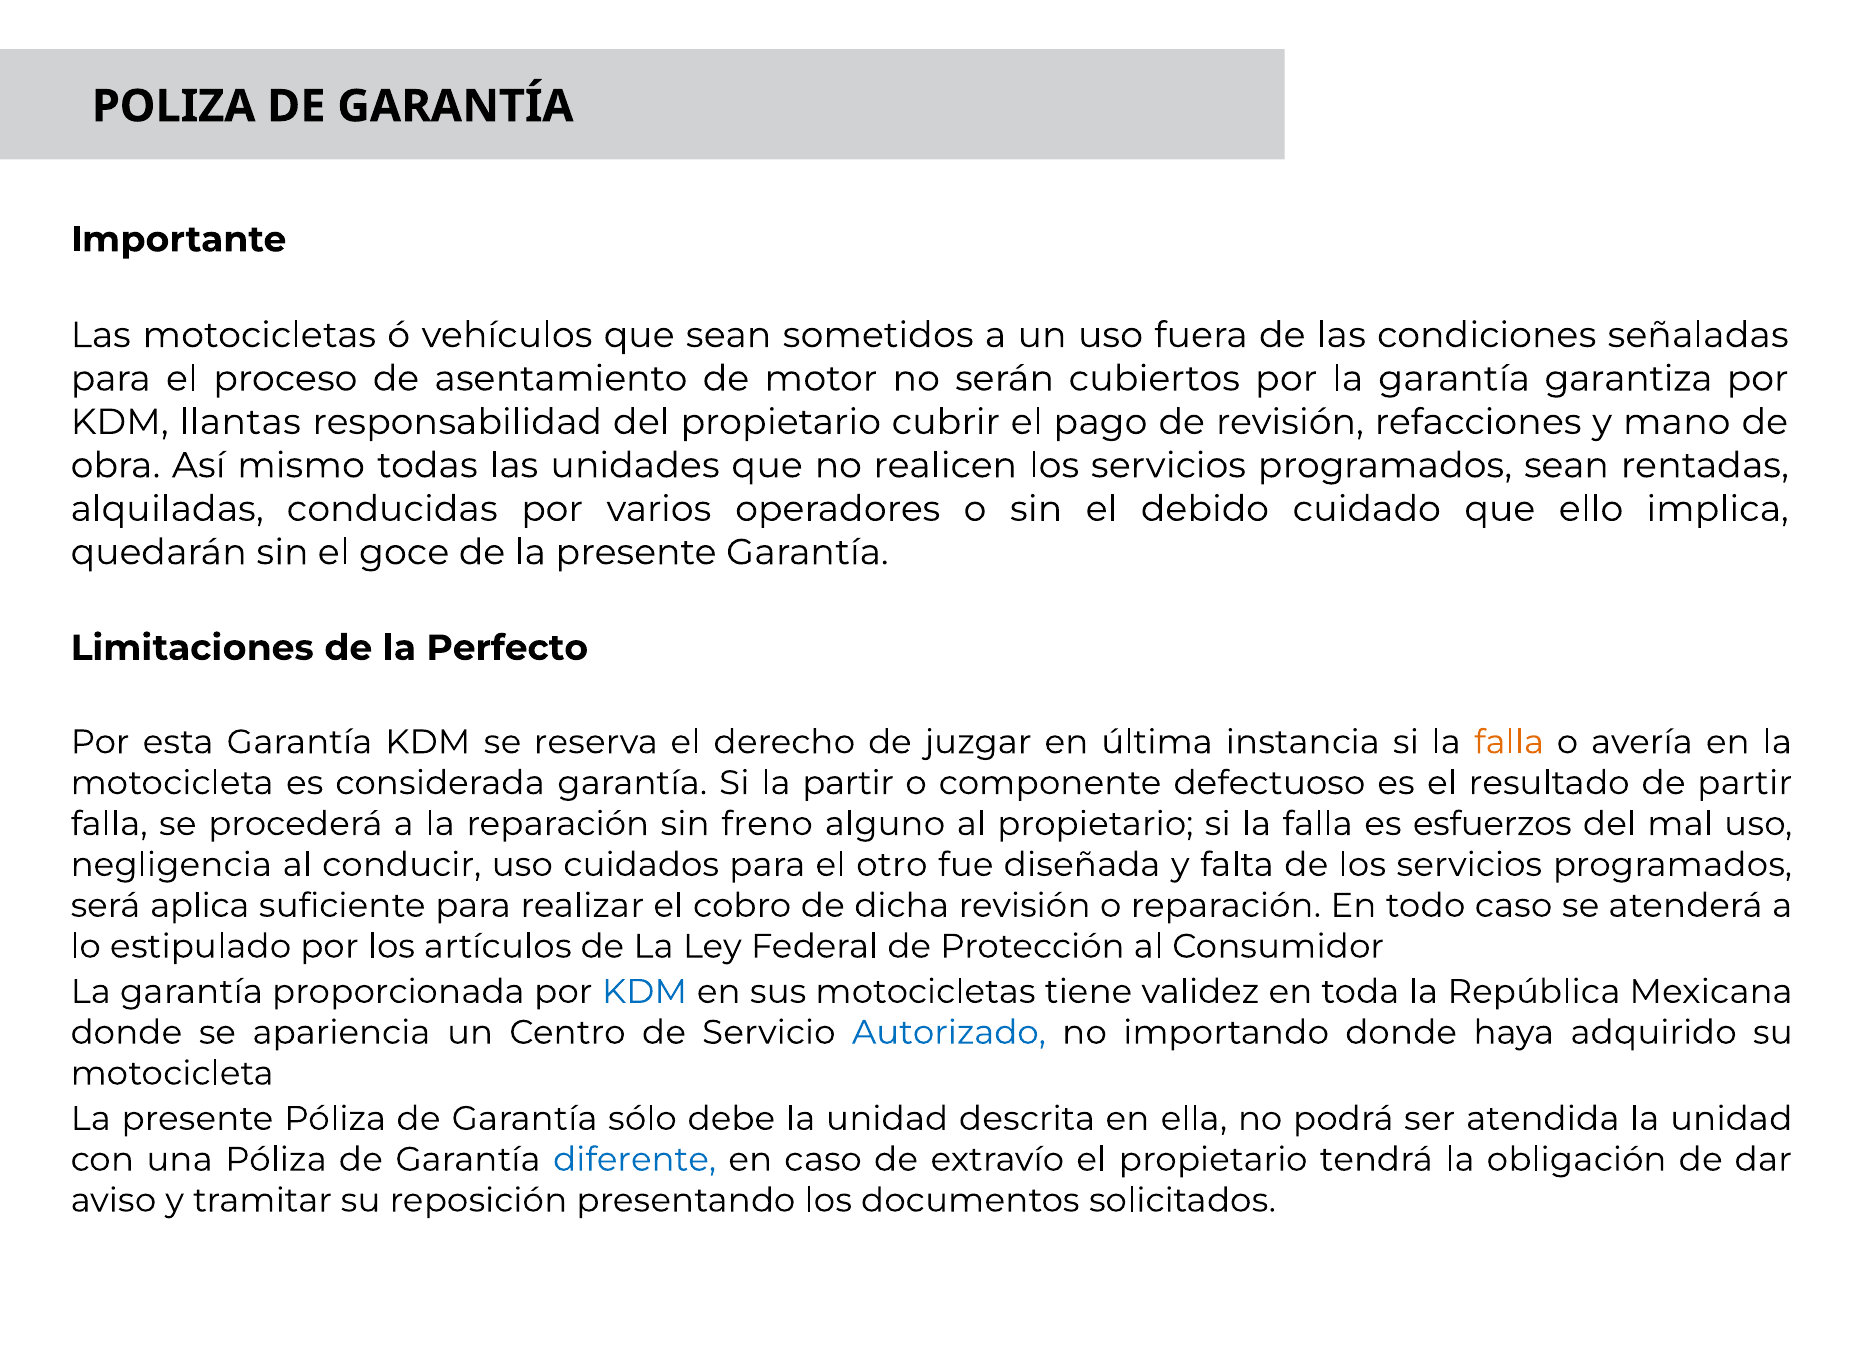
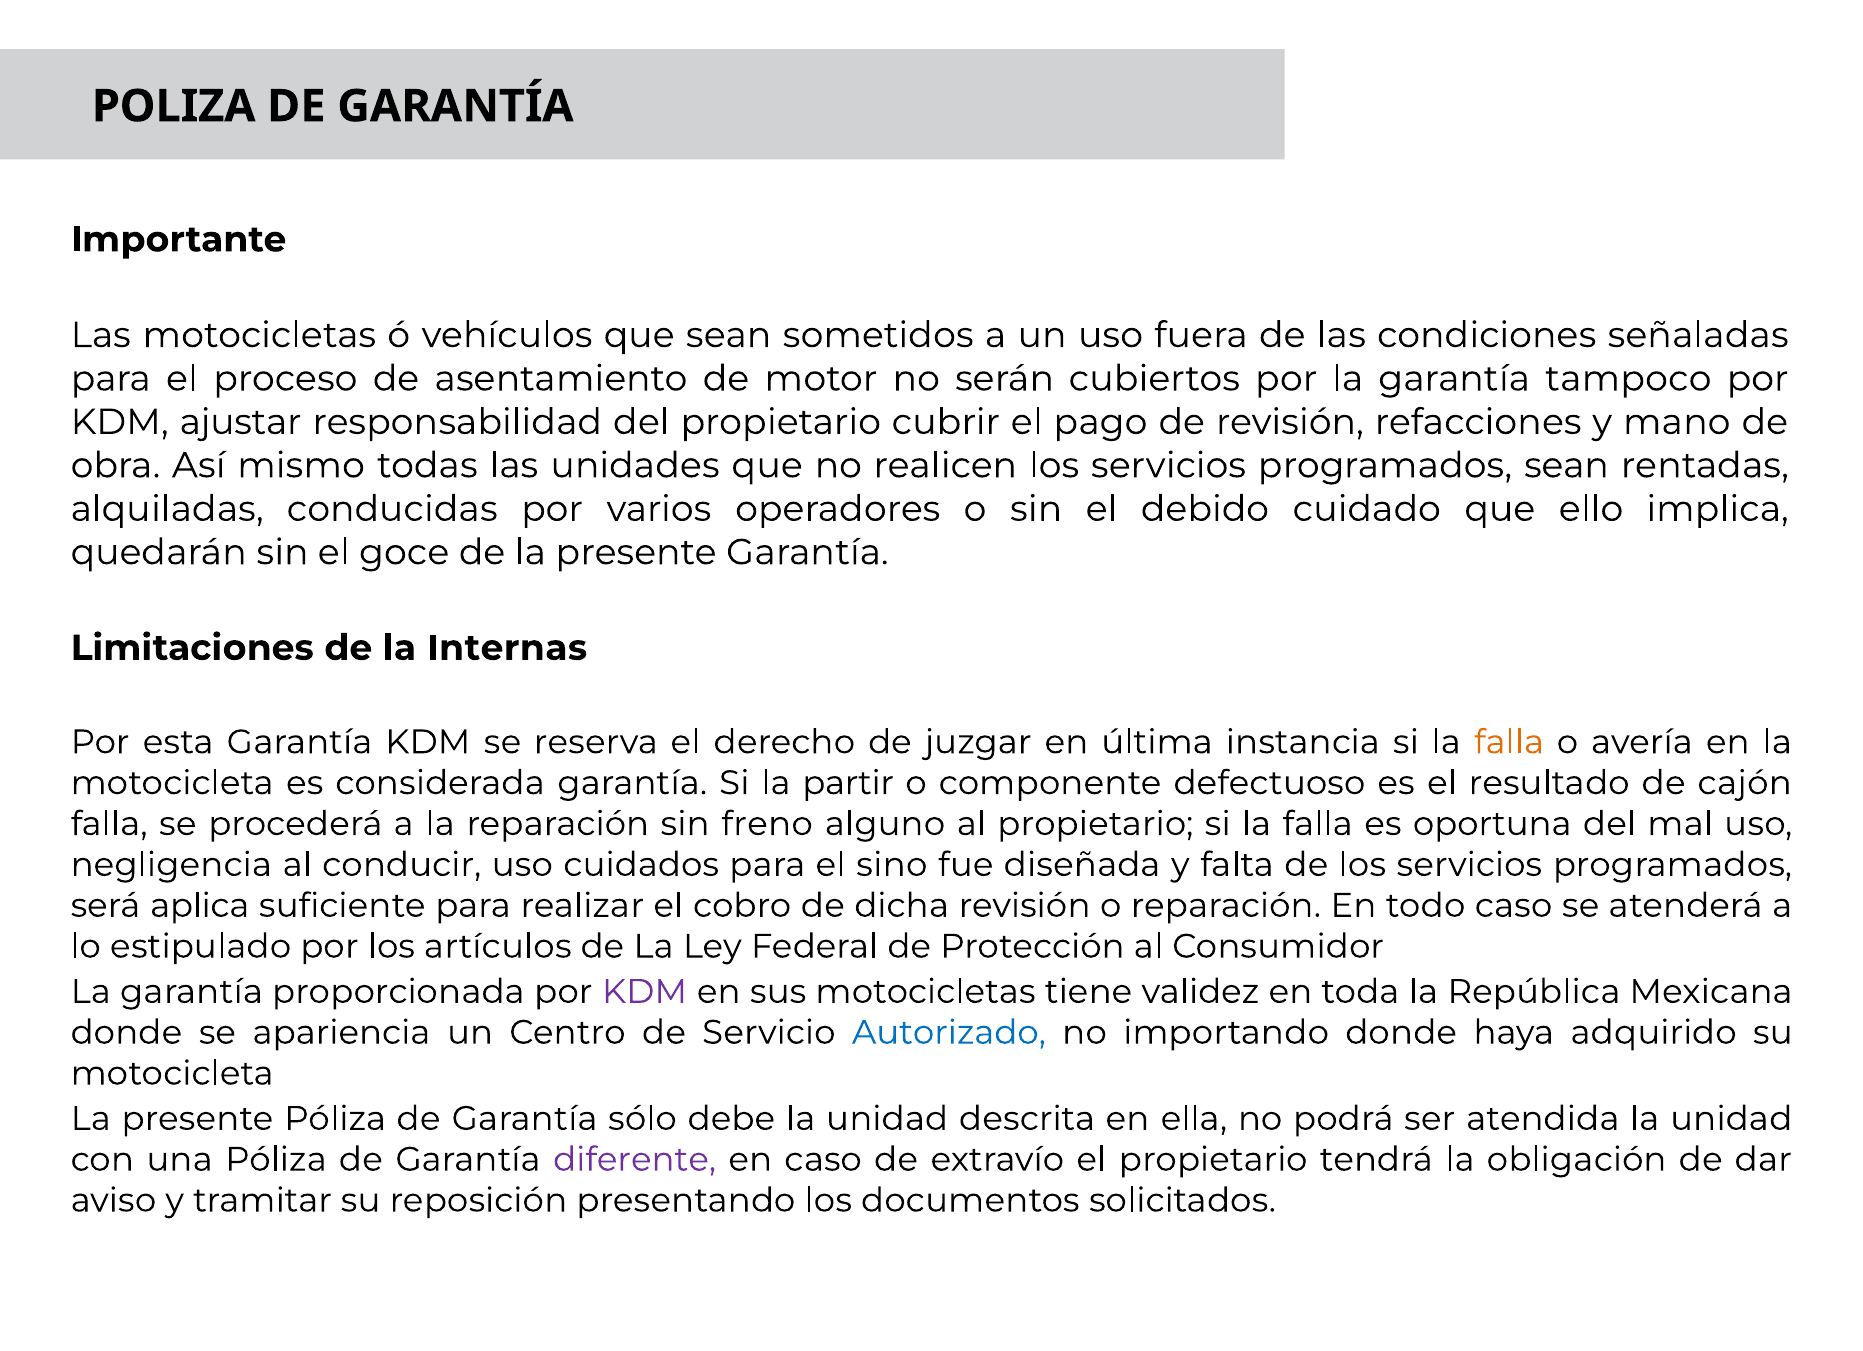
garantiza: garantiza -> tampoco
llantas: llantas -> ajustar
Perfecto: Perfecto -> Internas
de partir: partir -> cajón
esfuerzos: esfuerzos -> oportuna
otro: otro -> sino
KDM at (644, 992) colour: blue -> purple
diferente colour: blue -> purple
